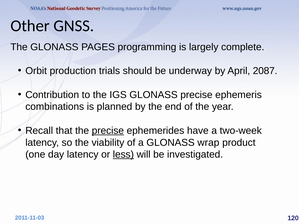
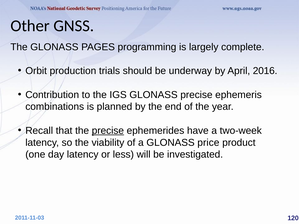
2087: 2087 -> 2016
wrap: wrap -> price
less underline: present -> none
